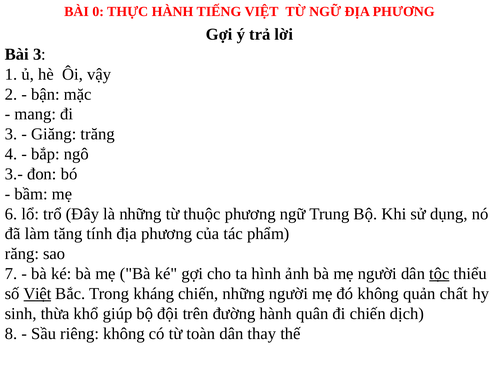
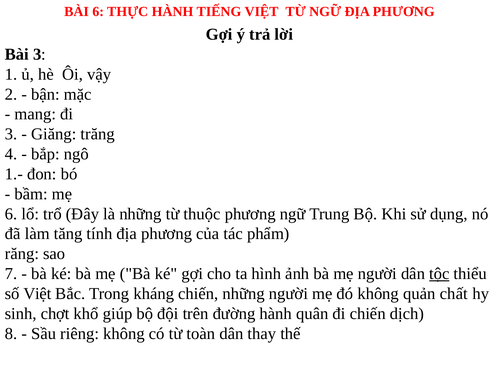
BÀI 0: 0 -> 6
3.-: 3.- -> 1.-
Việt at (37, 294) underline: present -> none
thừa: thừa -> chợt
